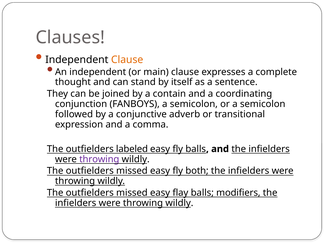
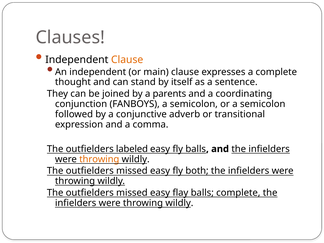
contain: contain -> parents
throwing at (99, 159) colour: purple -> orange
balls modifiers: modifiers -> complete
